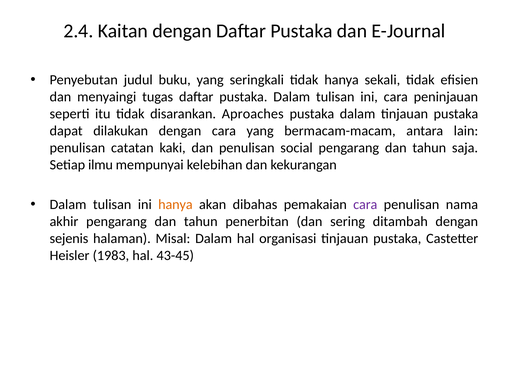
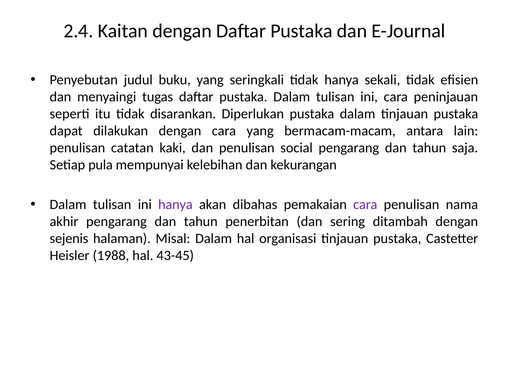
Aproaches: Aproaches -> Diperlukan
ilmu: ilmu -> pula
hanya at (175, 204) colour: orange -> purple
1983: 1983 -> 1988
